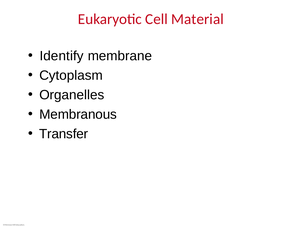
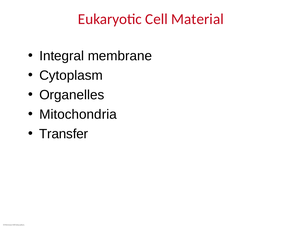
Identify: Identify -> Integral
Membranous: Membranous -> Mitochondria
